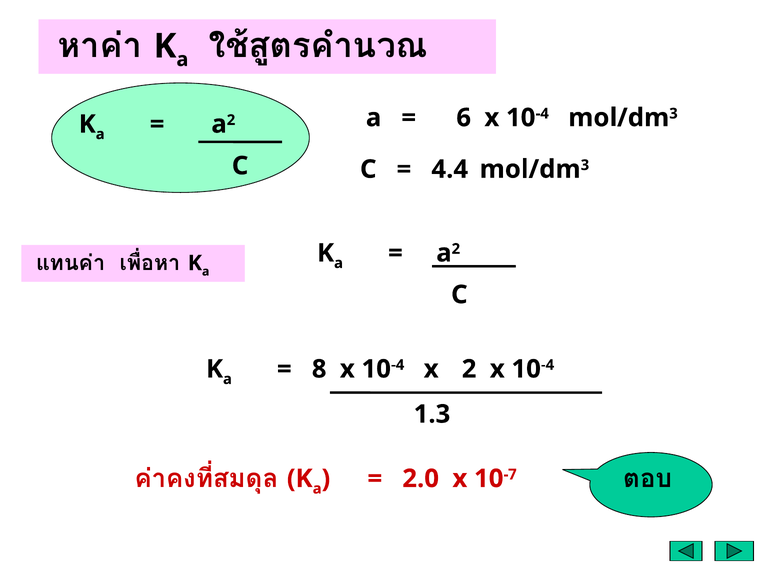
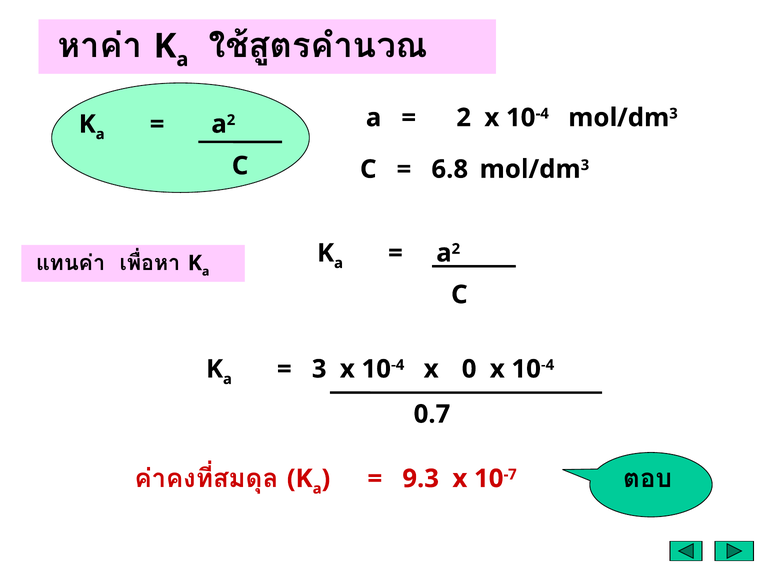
6 at (464, 118): 6 -> 2
4.4: 4.4 -> 6.8
8 at (319, 369): 8 -> 3
x 2: 2 -> 0
1.3: 1.3 -> 0.7
2.0: 2.0 -> 9.3
